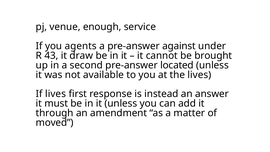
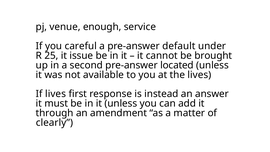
agents: agents -> careful
against: against -> default
43: 43 -> 25
draw: draw -> issue
moved: moved -> clearly
